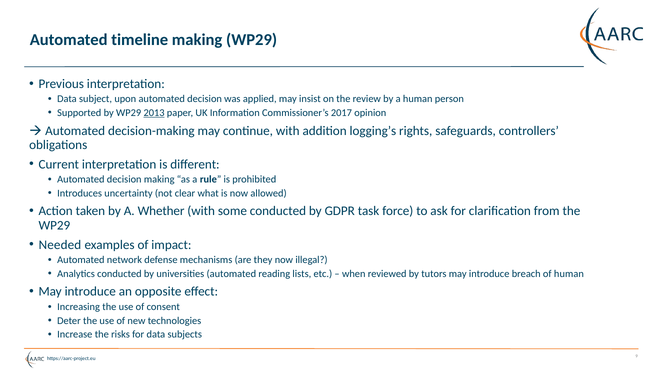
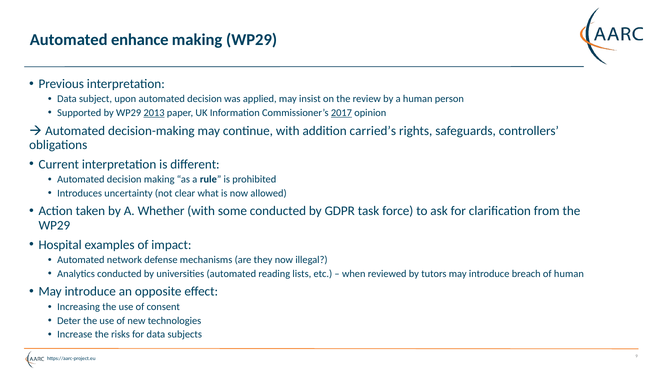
timeline: timeline -> enhance
2017 underline: none -> present
logging’s: logging’s -> carried’s
Needed: Needed -> Hospital
